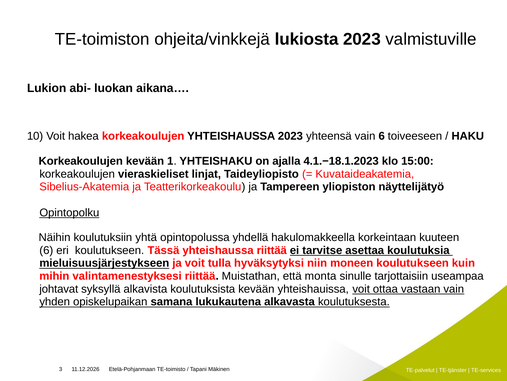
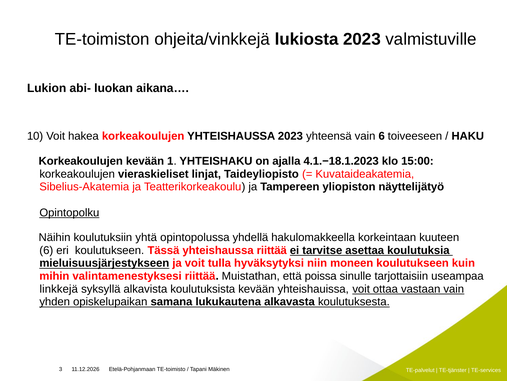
monta: monta -> poissa
johtavat: johtavat -> linkkejä
